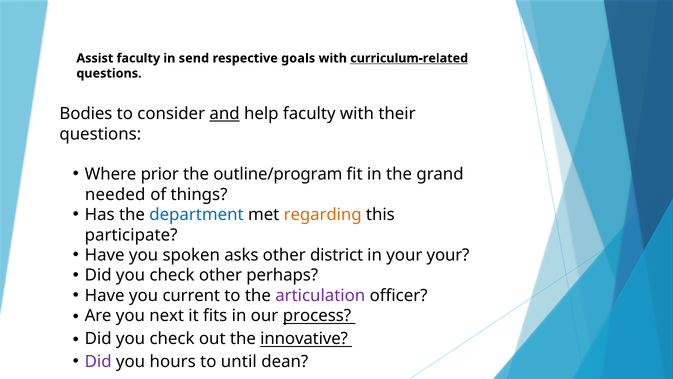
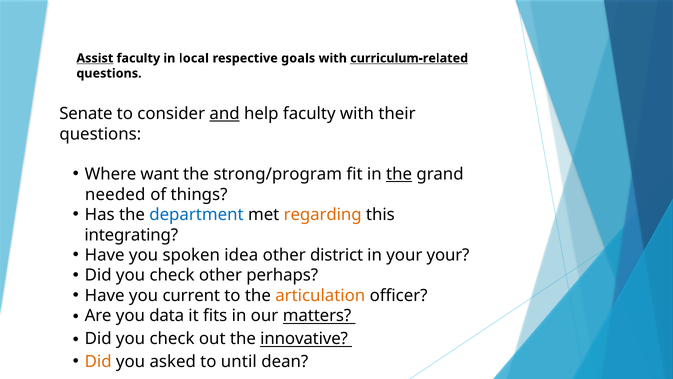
Assist underline: none -> present
send: send -> local
Bodies: Bodies -> Senate
prior: prior -> want
outline/program: outline/program -> strong/program
the at (399, 174) underline: none -> present
participate: participate -> integrating
asks: asks -> idea
articulation colour: purple -> orange
next: next -> data
process: process -> matters
Did at (98, 361) colour: purple -> orange
hours: hours -> asked
